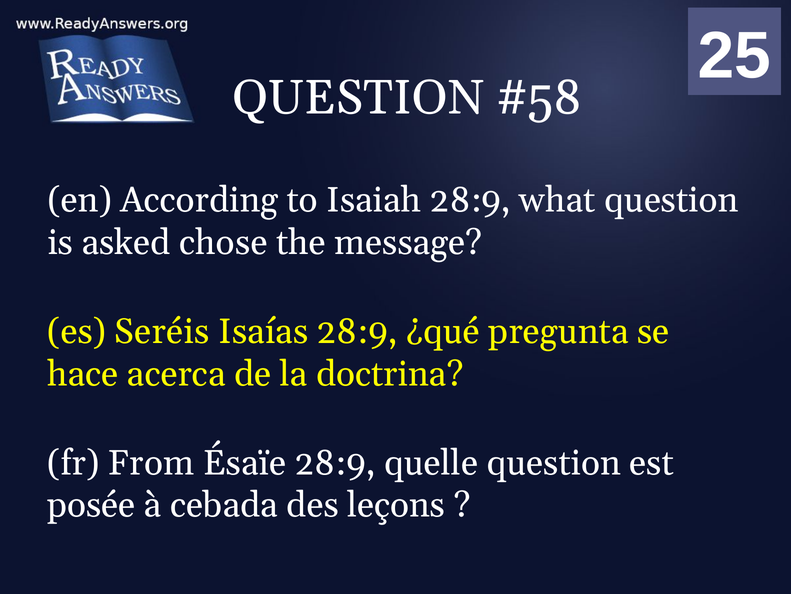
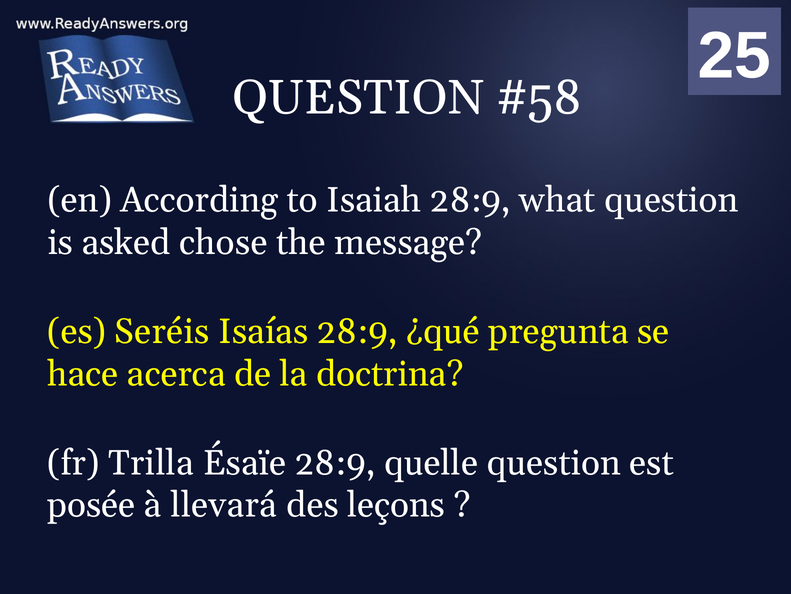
From: From -> Trilla
cebada: cebada -> llevará
